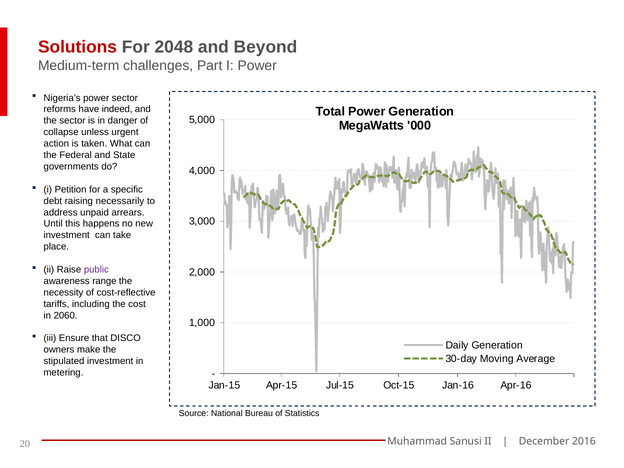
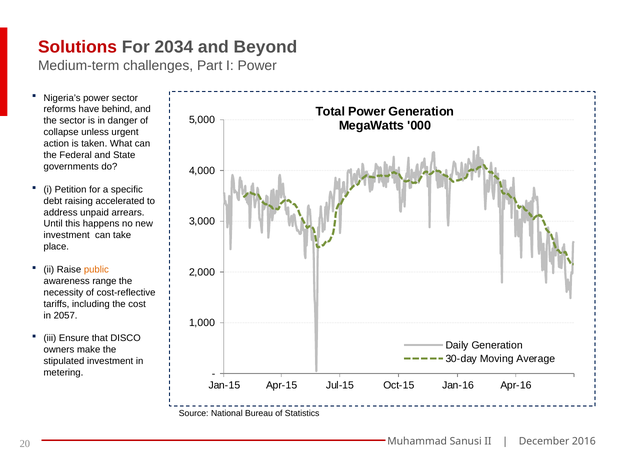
2048: 2048 -> 2034
indeed: indeed -> behind
necessarily: necessarily -> accelerated
public colour: purple -> orange
2060: 2060 -> 2057
